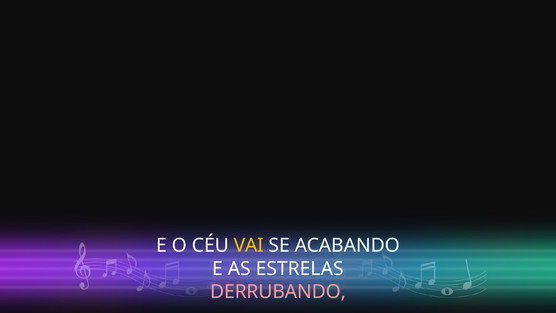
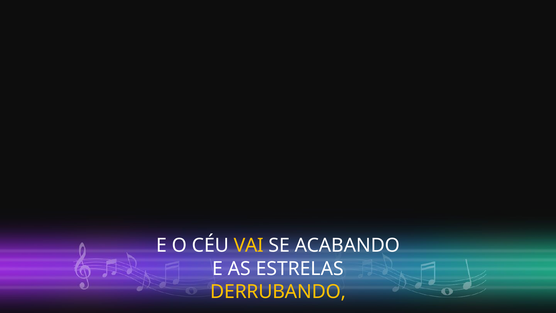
DERRUBANDO colour: pink -> yellow
